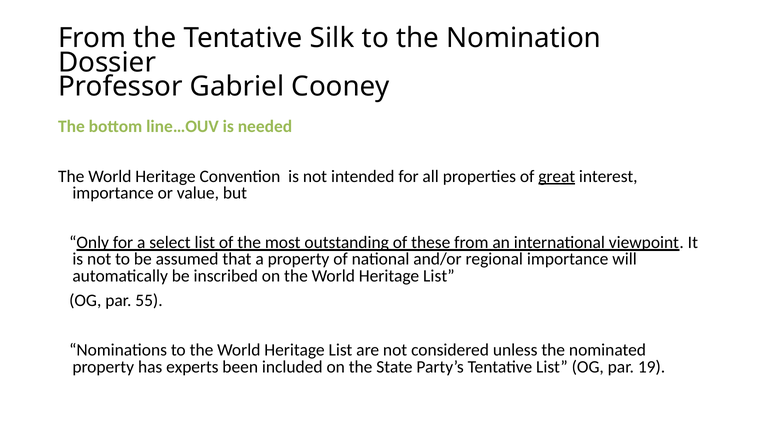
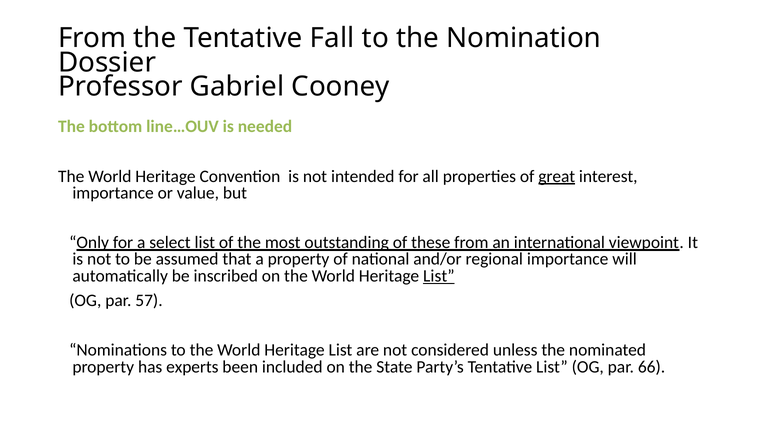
Silk: Silk -> Fall
List at (439, 276) underline: none -> present
55: 55 -> 57
19: 19 -> 66
